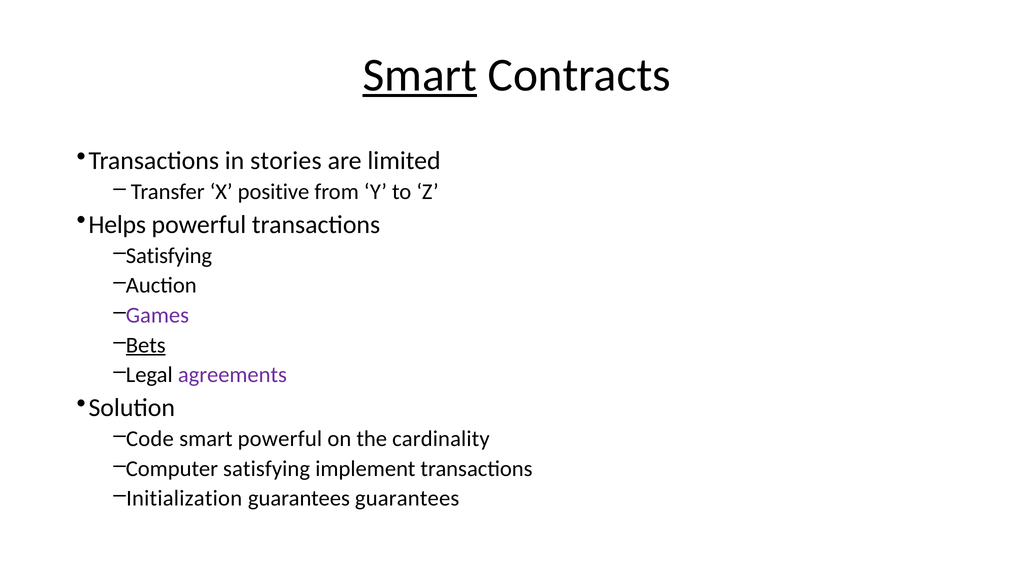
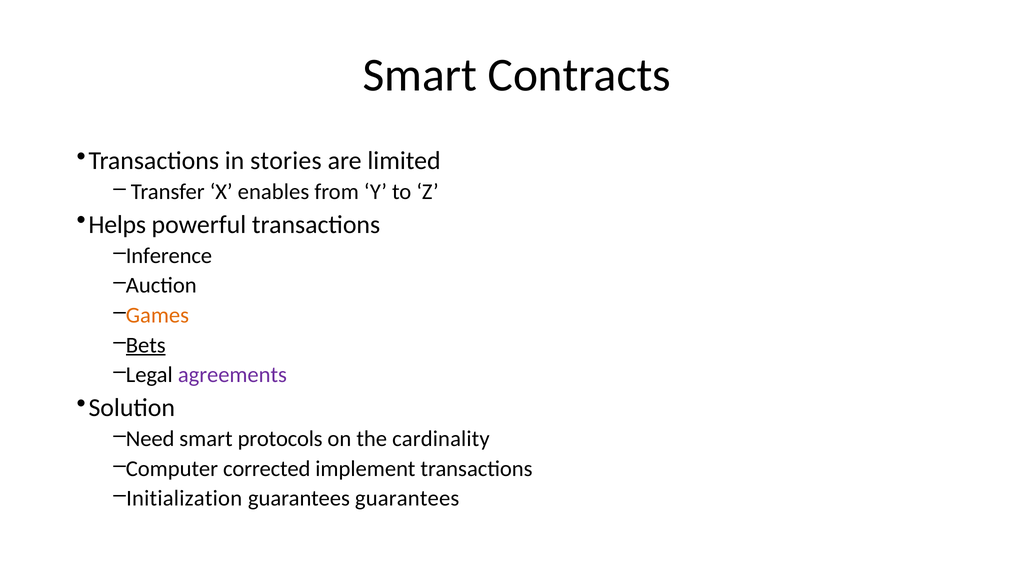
Smart at (420, 75) underline: present -> none
positive: positive -> enables
Satisfying at (169, 256): Satisfying -> Inference
Games colour: purple -> orange
Code: Code -> Need
smart powerful: powerful -> protocols
Computer satisfying: satisfying -> corrected
